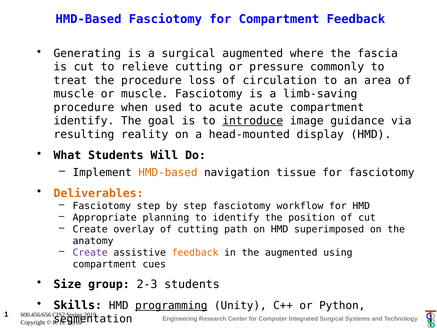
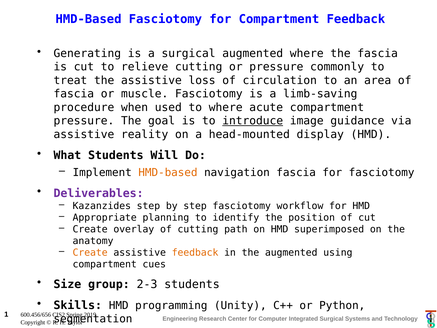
the procedure: procedure -> assistive
muscle at (74, 94): muscle -> fascia
to acute: acute -> where
identify at (84, 121): identify -> pressure
resulting at (84, 134): resulting -> assistive
navigation tissue: tissue -> fascia
Deliverables colour: orange -> purple
Fasciotomy at (102, 206): Fasciotomy -> Kazanzides
Create at (90, 252) colour: purple -> orange
programming underline: present -> none
